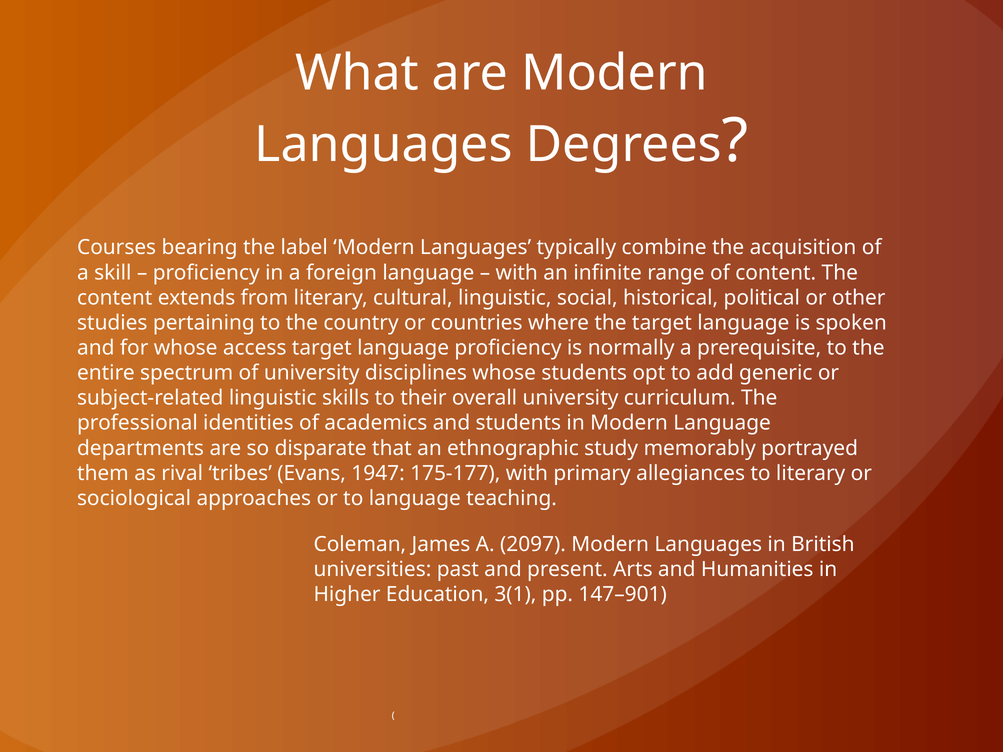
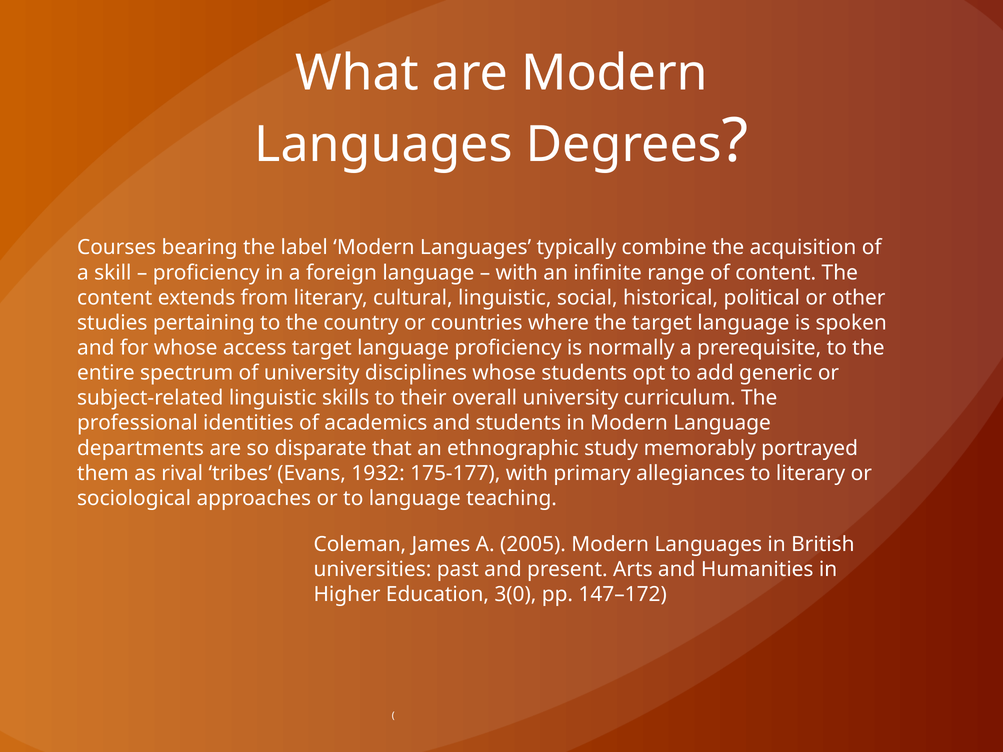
1947: 1947 -> 1932
2097: 2097 -> 2005
3(1: 3(1 -> 3(0
147–901: 147–901 -> 147–172
